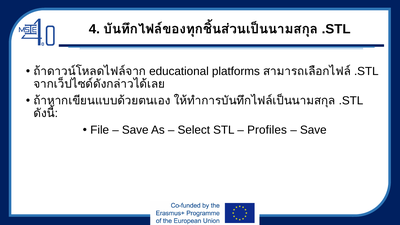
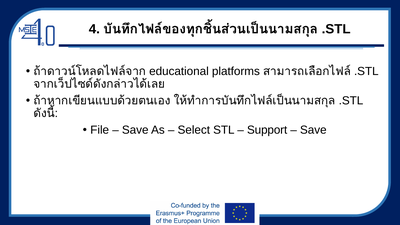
Profiles: Profiles -> Support
